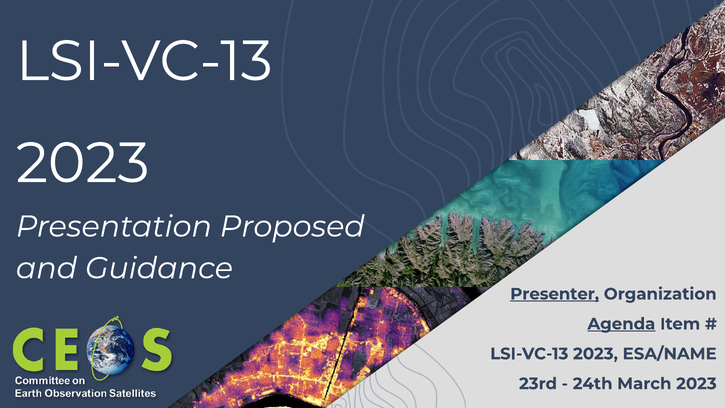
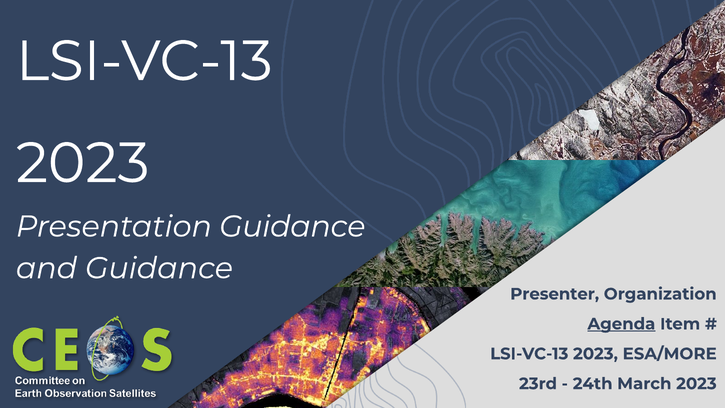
Presentation Proposed: Proposed -> Guidance
Presenter underline: present -> none
ESA/NAME: ESA/NAME -> ESA/MORE
